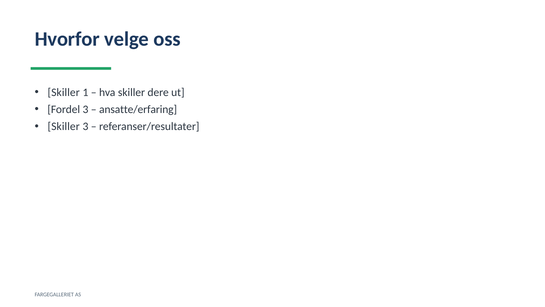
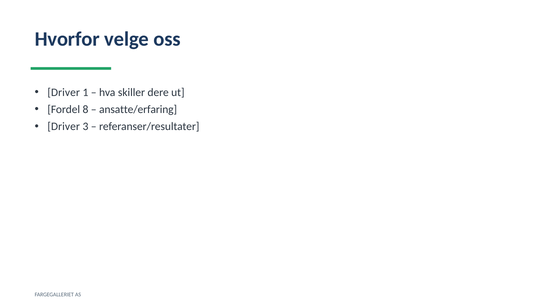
Skiller at (64, 92): Skiller -> Driver
Fordel 3: 3 -> 8
Skiller at (64, 126): Skiller -> Driver
